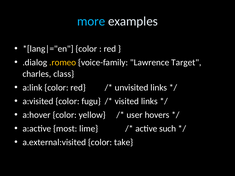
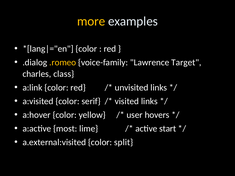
more colour: light blue -> yellow
fugu: fugu -> serif
such: such -> start
take: take -> split
